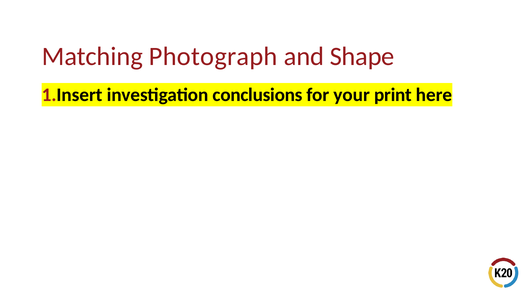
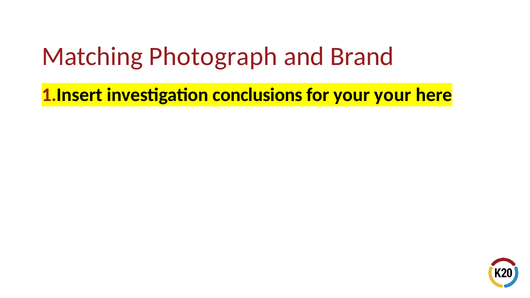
Shape: Shape -> Brand
your print: print -> your
